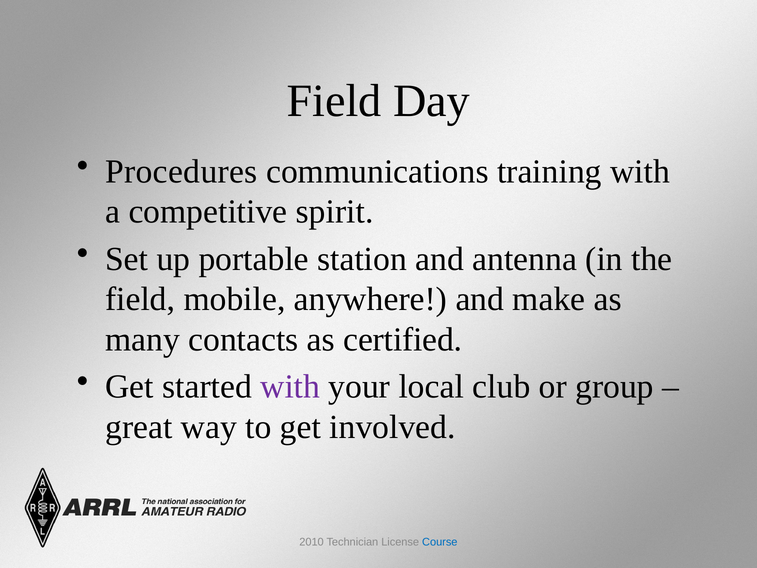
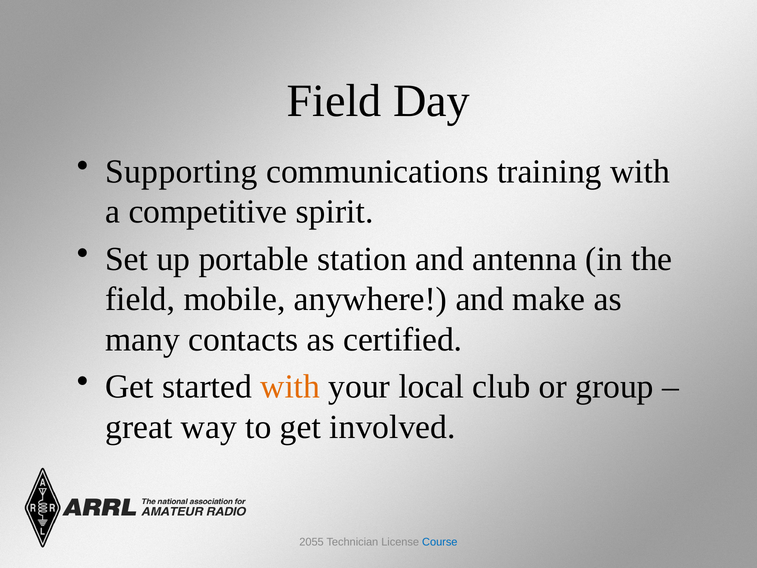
Procedures: Procedures -> Supporting
with at (290, 387) colour: purple -> orange
2010: 2010 -> 2055
